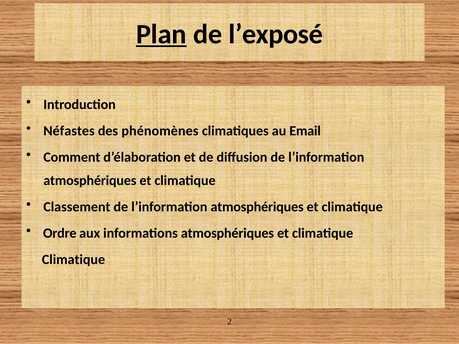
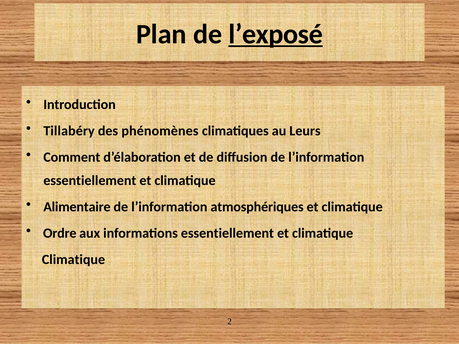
Plan underline: present -> none
l’exposé underline: none -> present
Néfastes: Néfastes -> Tillabéry
Email: Email -> Leurs
atmosphériques at (90, 181): atmosphériques -> essentiellement
Classement: Classement -> Alimentaire
informations atmosphériques: atmosphériques -> essentiellement
